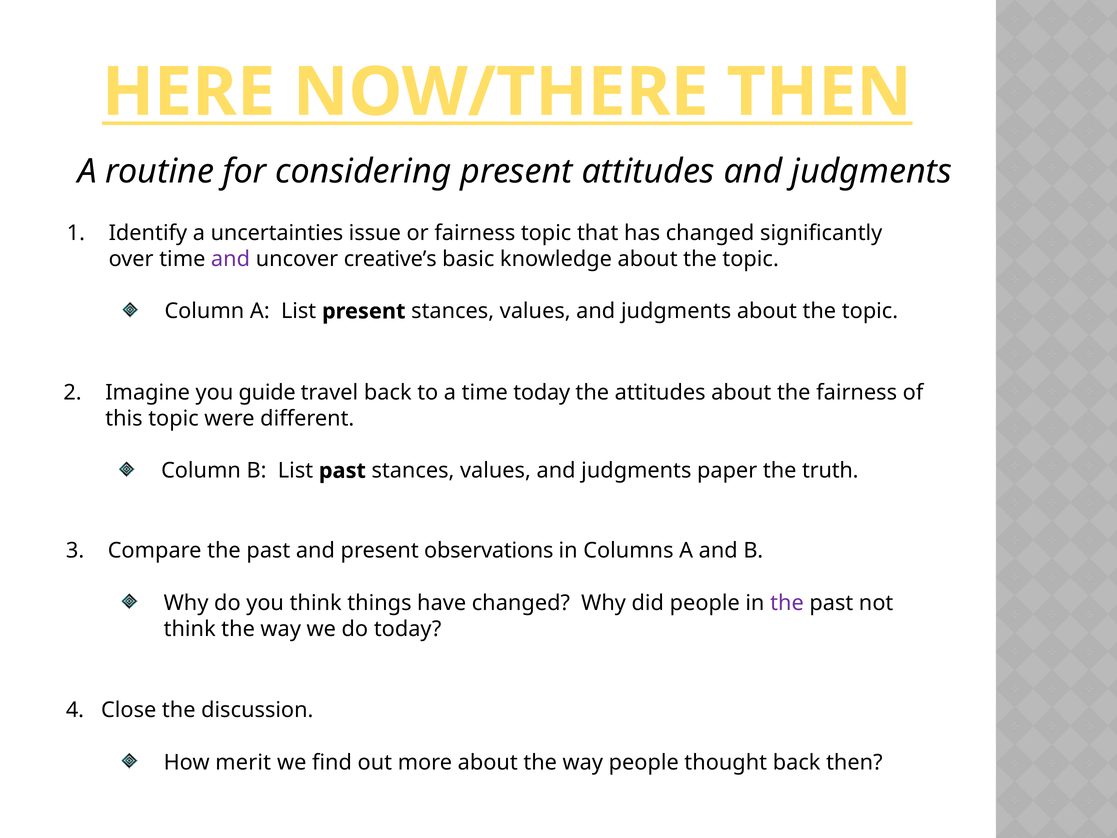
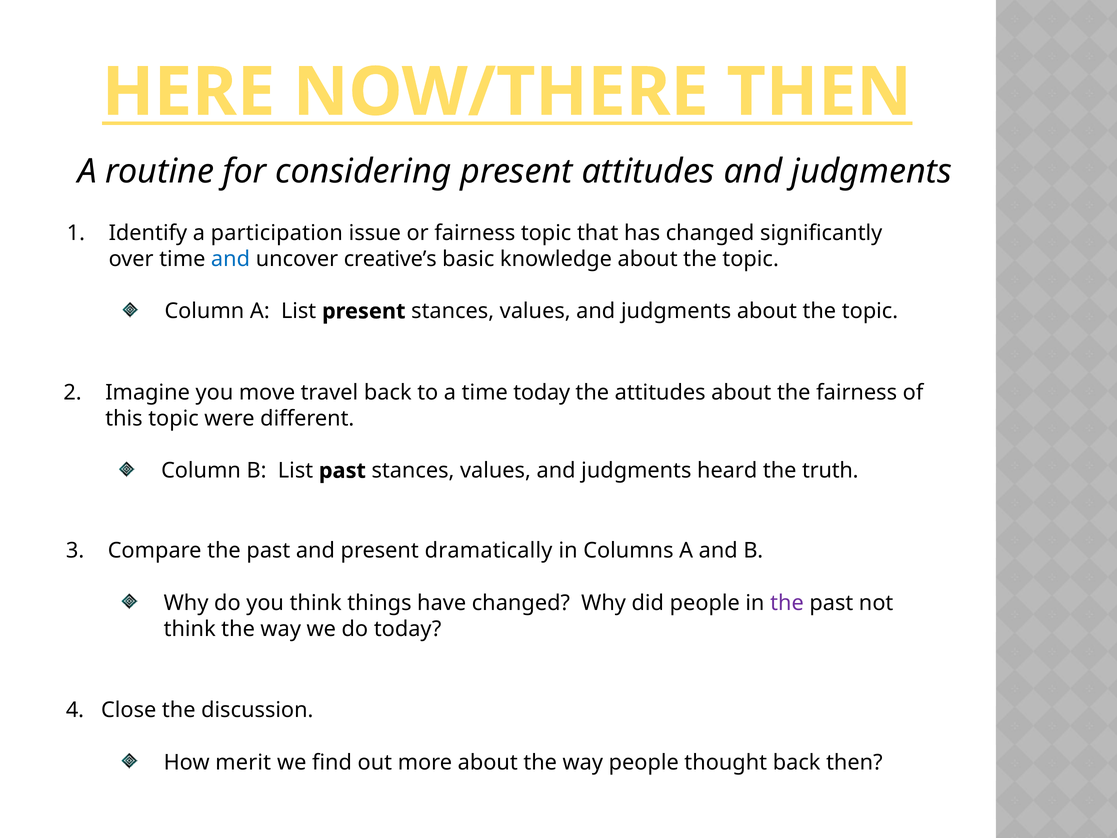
uncertainties: uncertainties -> participation
and at (231, 259) colour: purple -> blue
guide: guide -> move
paper: paper -> heard
observations: observations -> dramatically
